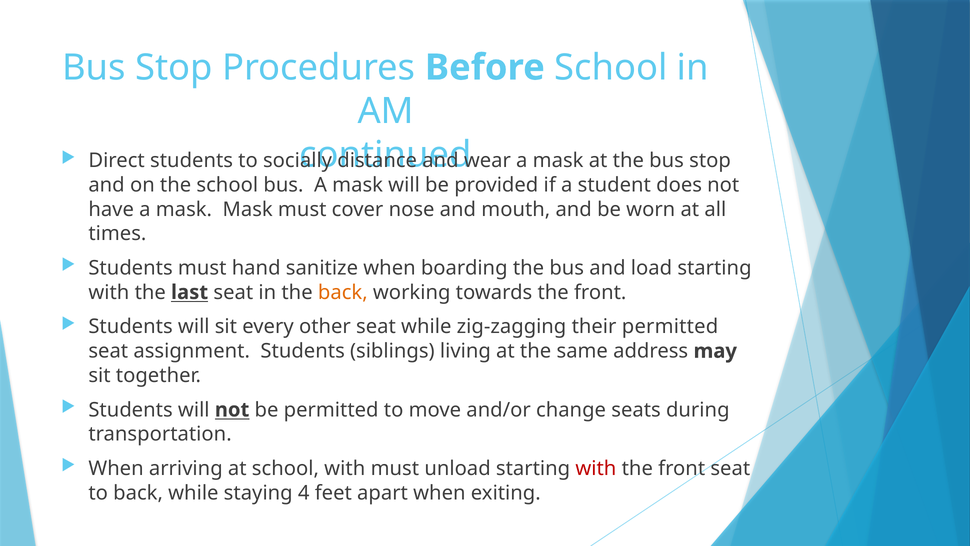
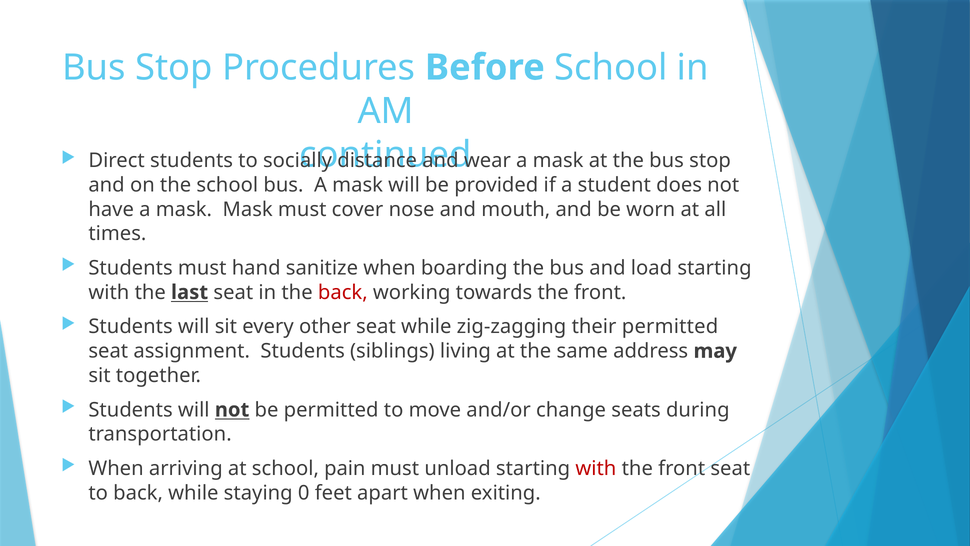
back at (343, 292) colour: orange -> red
school with: with -> pain
4: 4 -> 0
